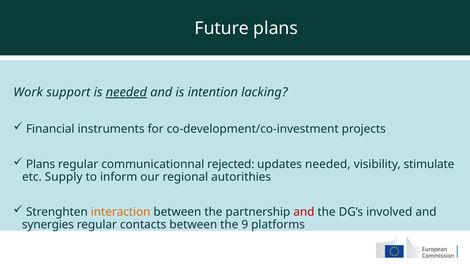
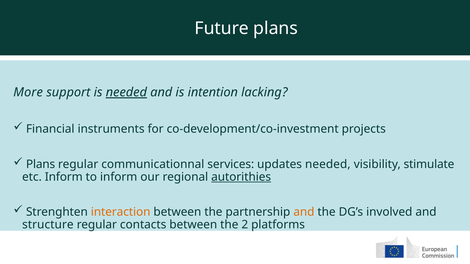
Work: Work -> More
rejected: rejected -> services
etc Supply: Supply -> Inform
autorithies underline: none -> present
and at (304, 212) colour: red -> orange
synergies: synergies -> structure
9: 9 -> 2
